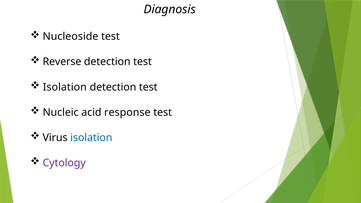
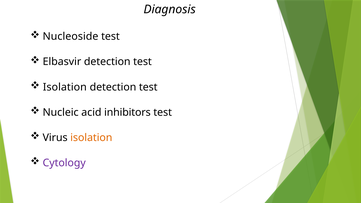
Reverse: Reverse -> Elbasvir
response: response -> inhibitors
isolation at (91, 138) colour: blue -> orange
